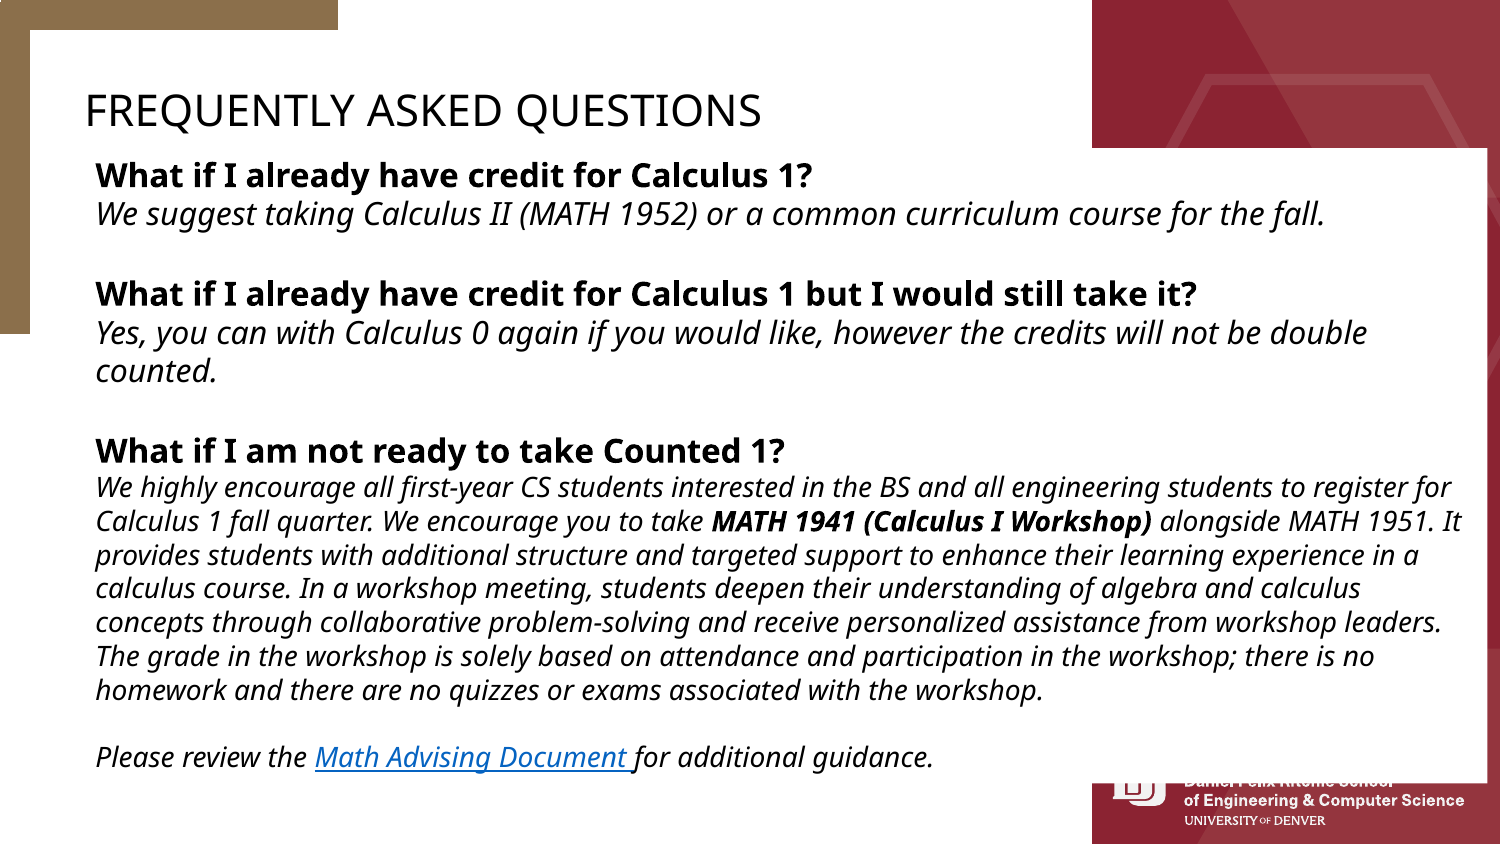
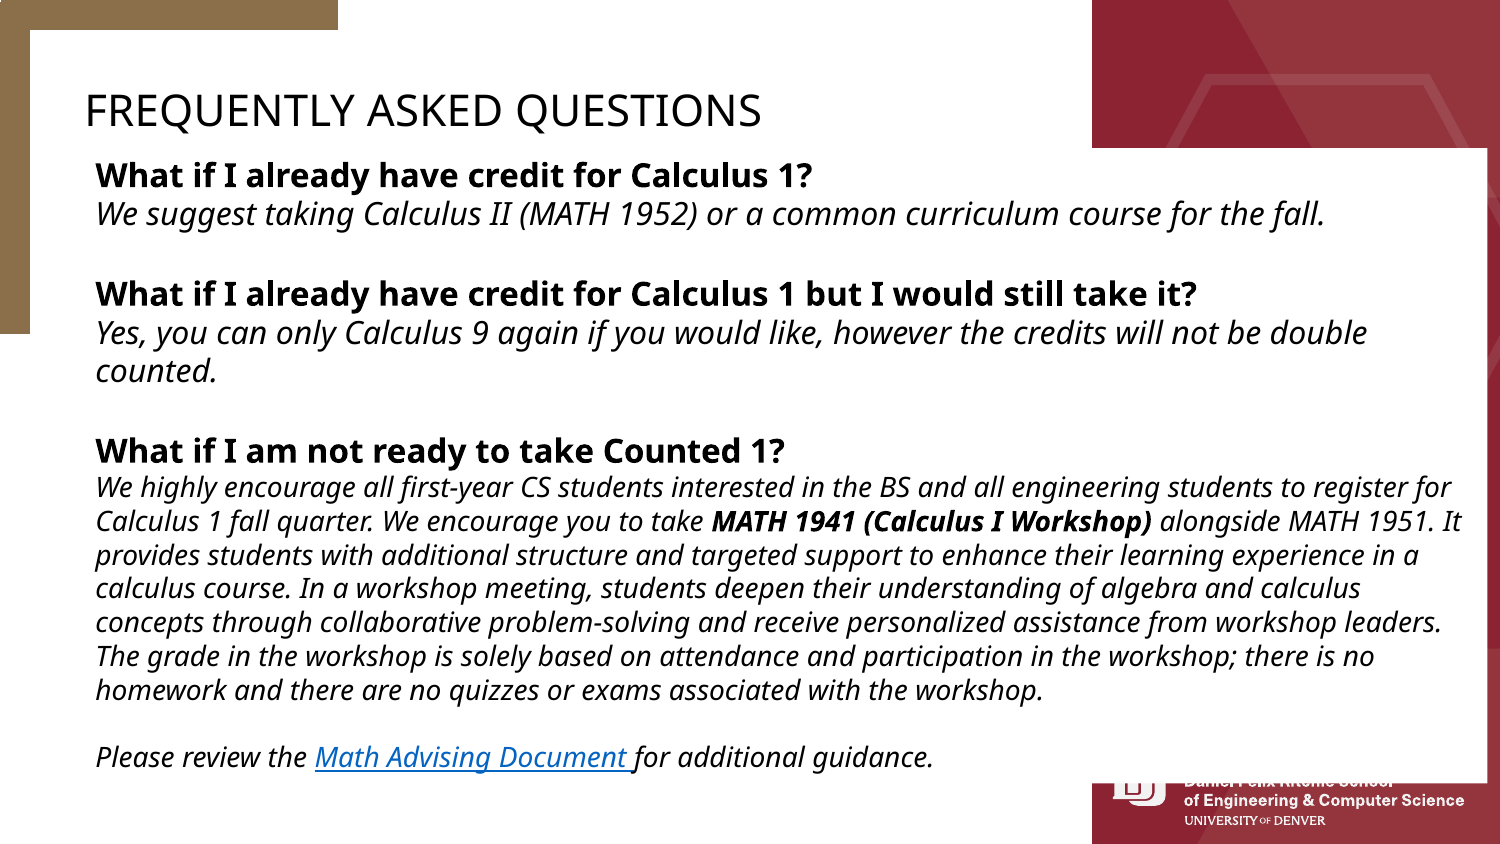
can with: with -> only
0: 0 -> 9
